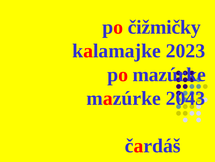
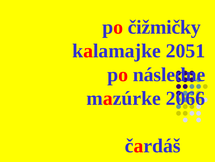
2023: 2023 -> 2051
po mazúrke: mazúrke -> následne
2043: 2043 -> 2066
